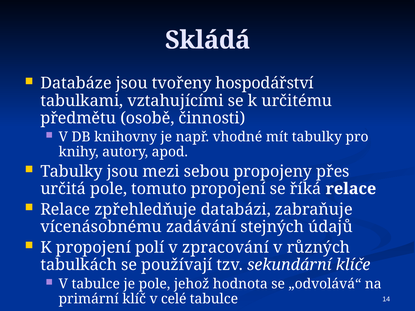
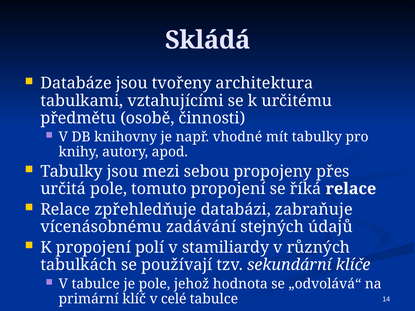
hospodářství: hospodářství -> architektura
zpracování: zpracování -> stamiliardy
